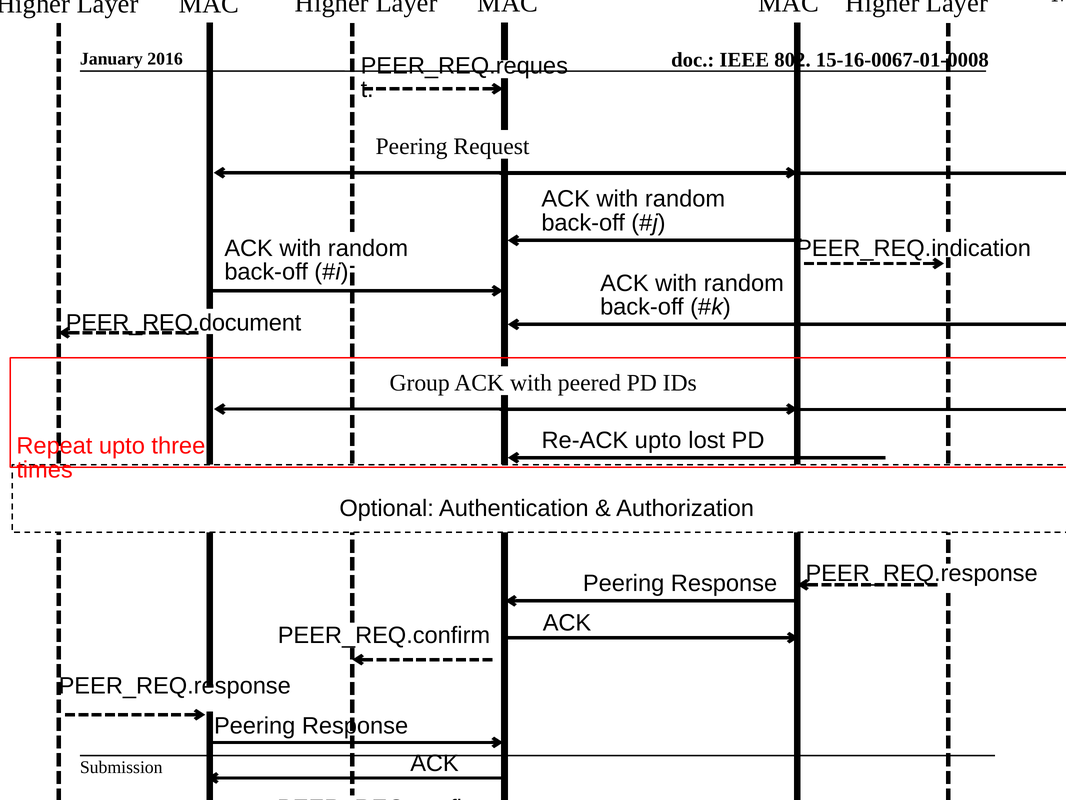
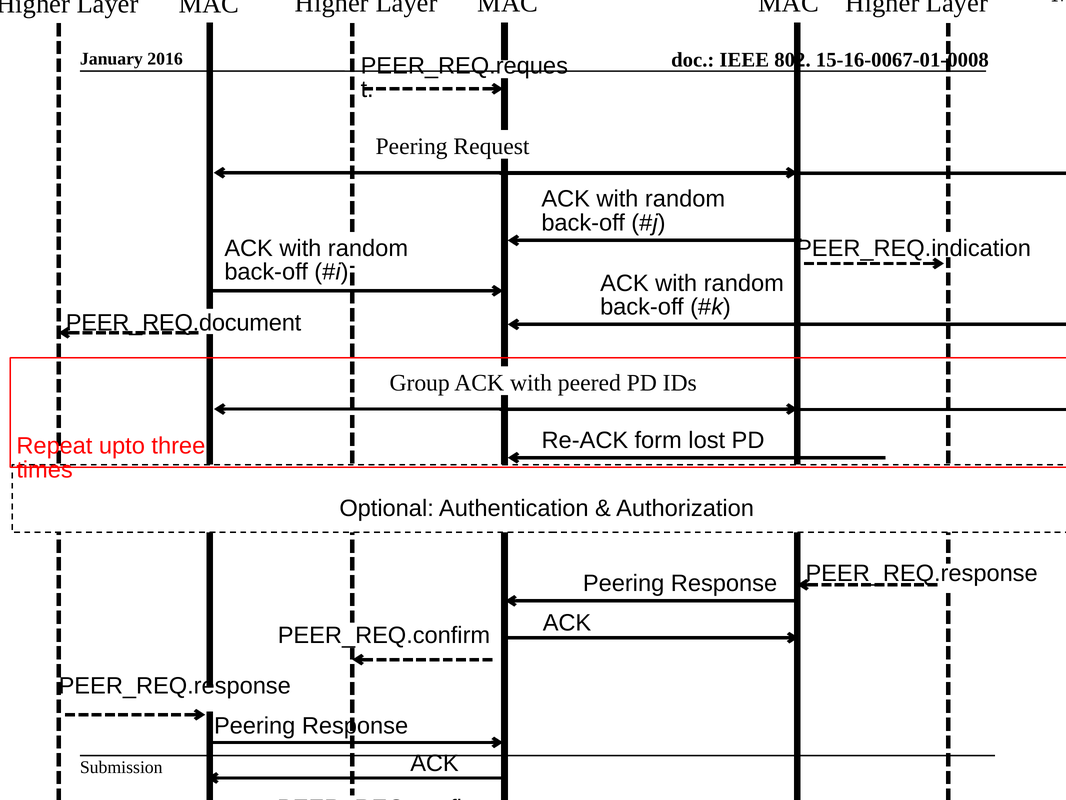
Re-ACK upto: upto -> form
